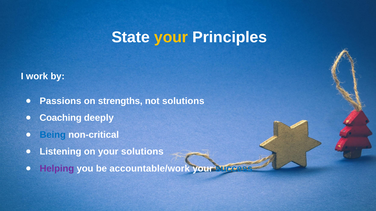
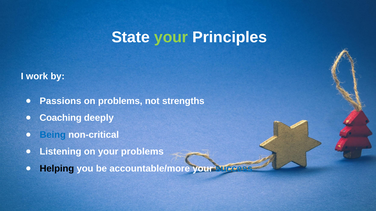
your at (171, 37) colour: yellow -> light green
on strengths: strengths -> problems
not solutions: solutions -> strengths
your solutions: solutions -> problems
Helping colour: purple -> black
accountable/work: accountable/work -> accountable/more
